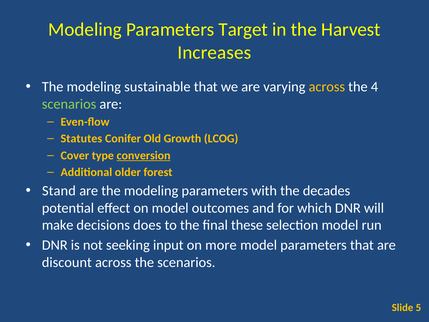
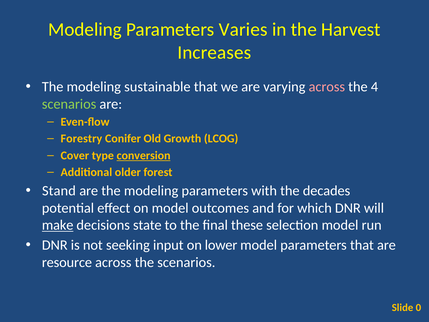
Target: Target -> Varies
across at (327, 87) colour: yellow -> pink
Statutes: Statutes -> Forestry
make underline: none -> present
does: does -> state
more: more -> lower
discount: discount -> resource
5: 5 -> 0
